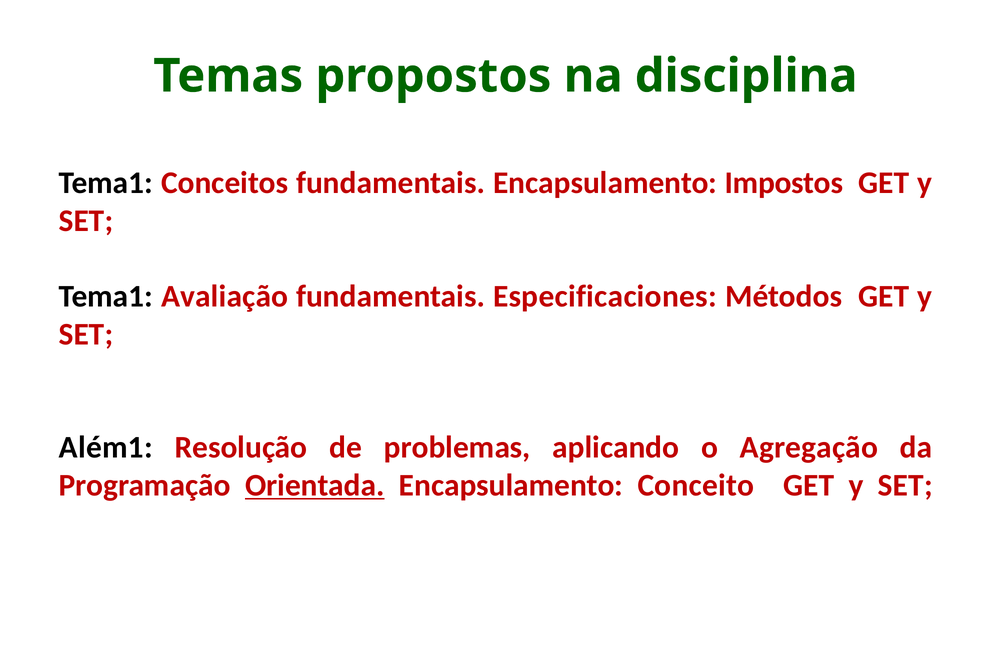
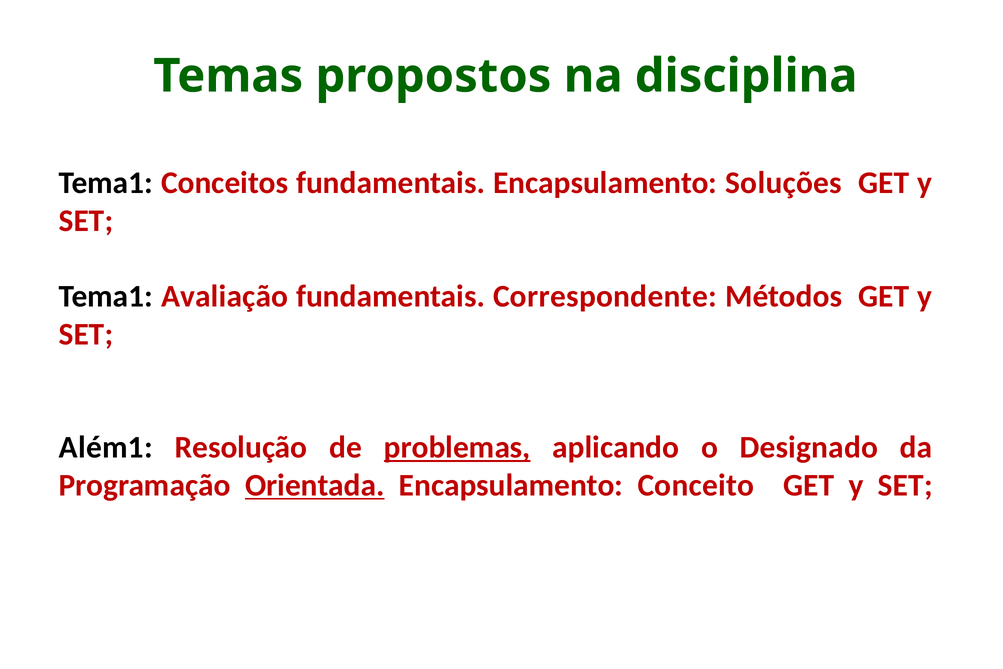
Impostos: Impostos -> Soluções
Especificaciones: Especificaciones -> Correspondente
problemas underline: none -> present
Agregação: Agregação -> Designado
